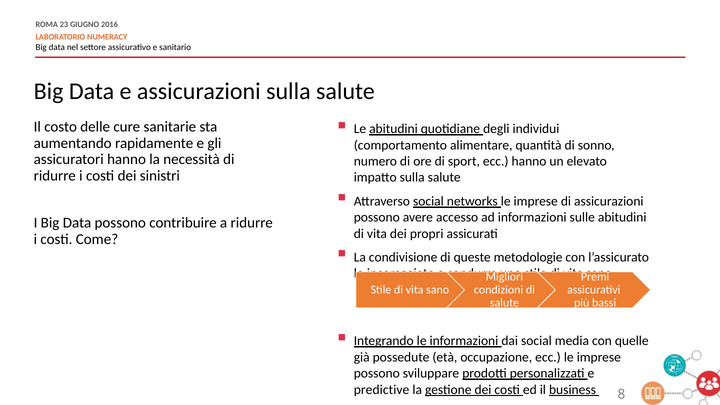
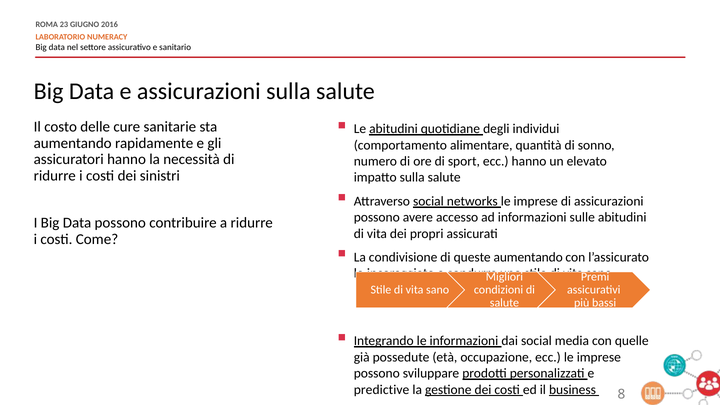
queste metodologie: metodologie -> aumentando
